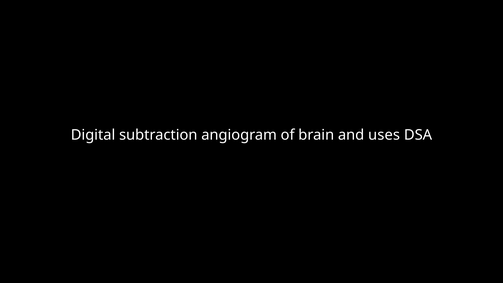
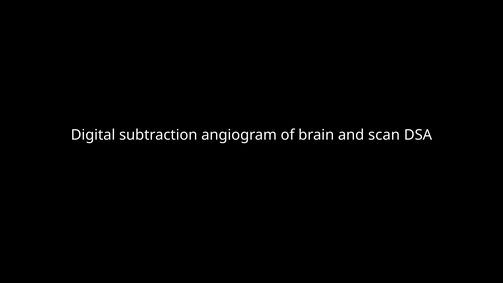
uses: uses -> scan
